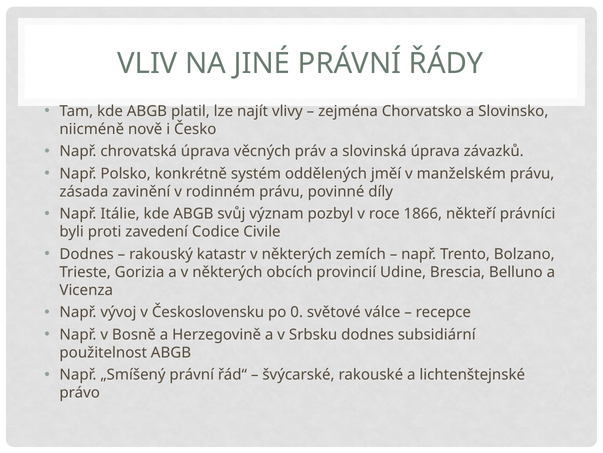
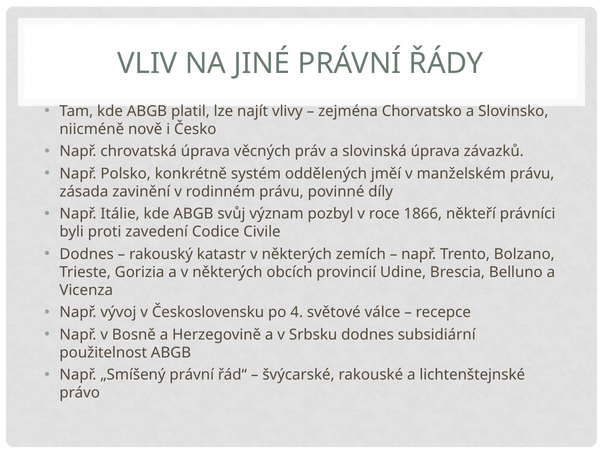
0: 0 -> 4
